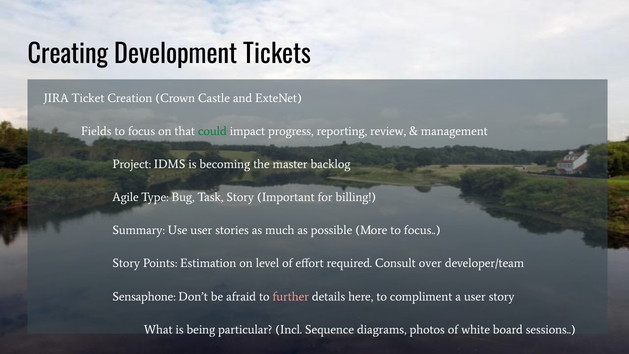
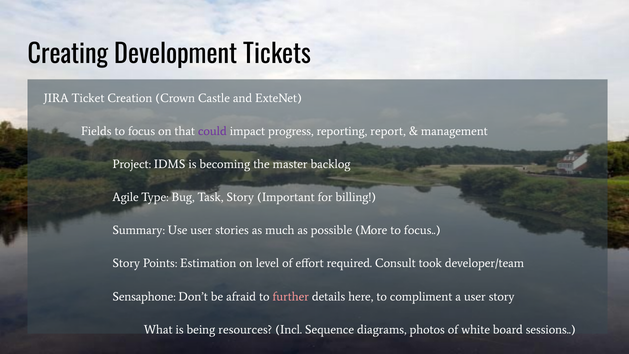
could colour: green -> purple
review: review -> report
over: over -> took
particular: particular -> resources
